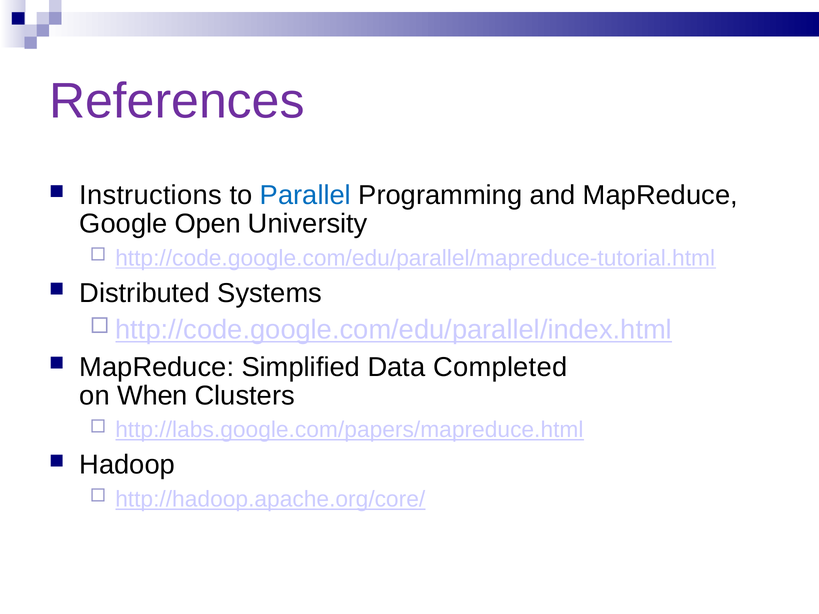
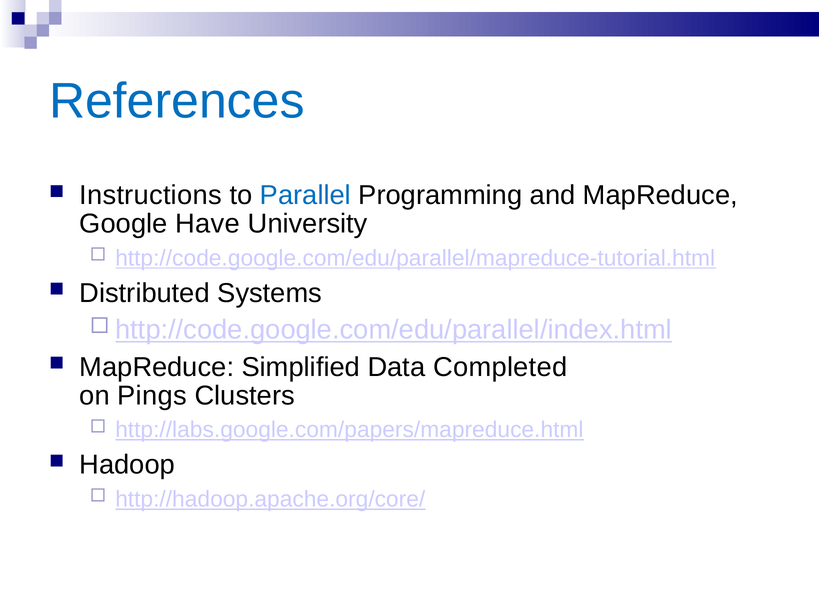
References colour: purple -> blue
Open: Open -> Have
When: When -> Pings
